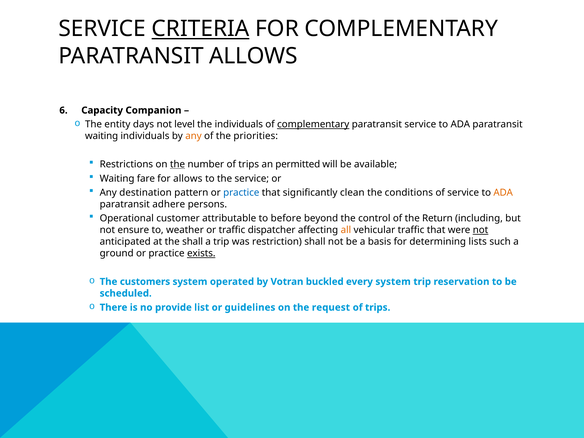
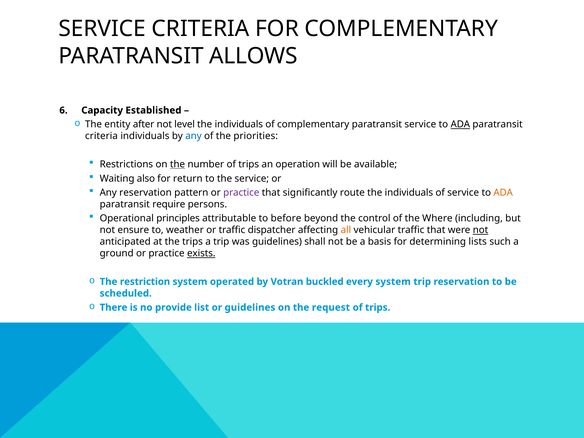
CRITERIA at (200, 29) underline: present -> none
Companion: Companion -> Established
days: days -> after
complementary at (313, 124) underline: present -> none
ADA at (460, 124) underline: none -> present
waiting at (102, 136): waiting -> criteria
any at (193, 136) colour: orange -> blue
permitted: permitted -> operation
fare: fare -> also
for allows: allows -> return
Any destination: destination -> reservation
practice at (241, 193) colour: blue -> purple
clean: clean -> route
conditions at (409, 193): conditions -> individuals
adhere: adhere -> require
customer: customer -> principles
Return: Return -> Where
the shall: shall -> trips
was restriction: restriction -> guidelines
customers: customers -> restriction
